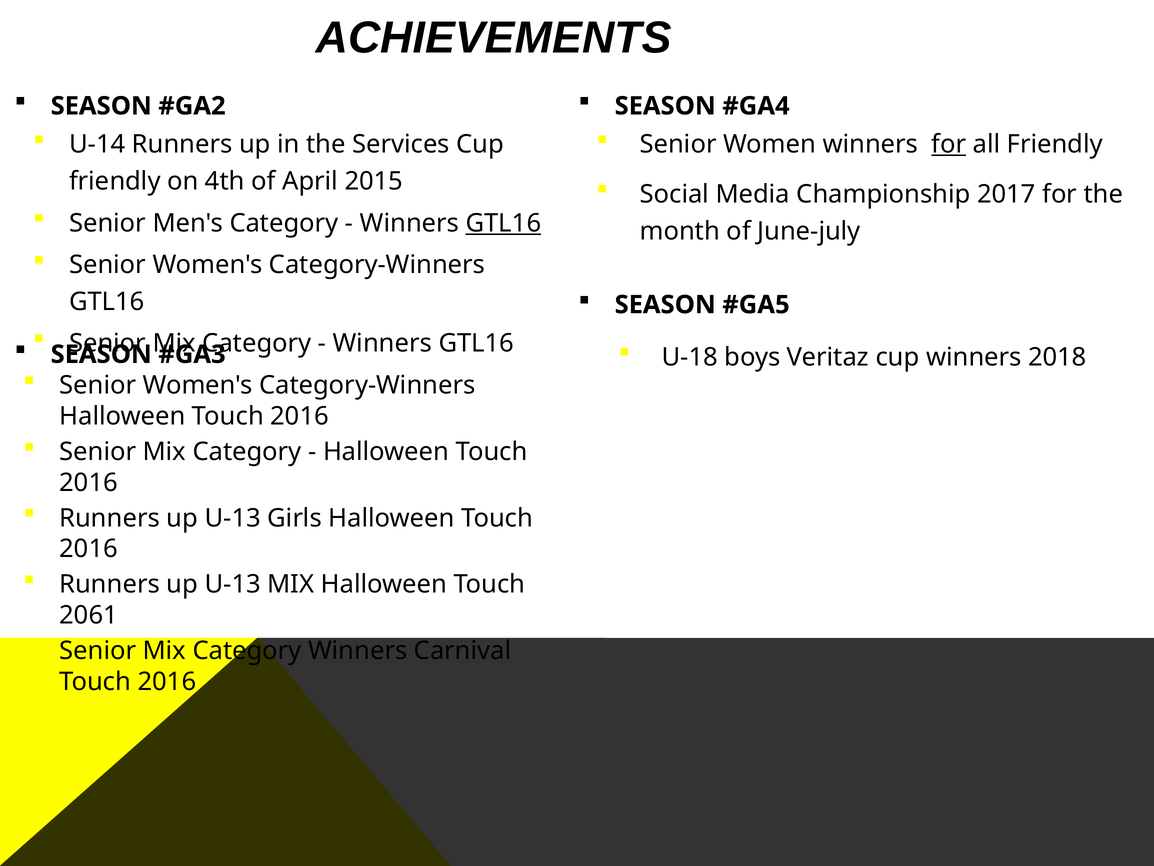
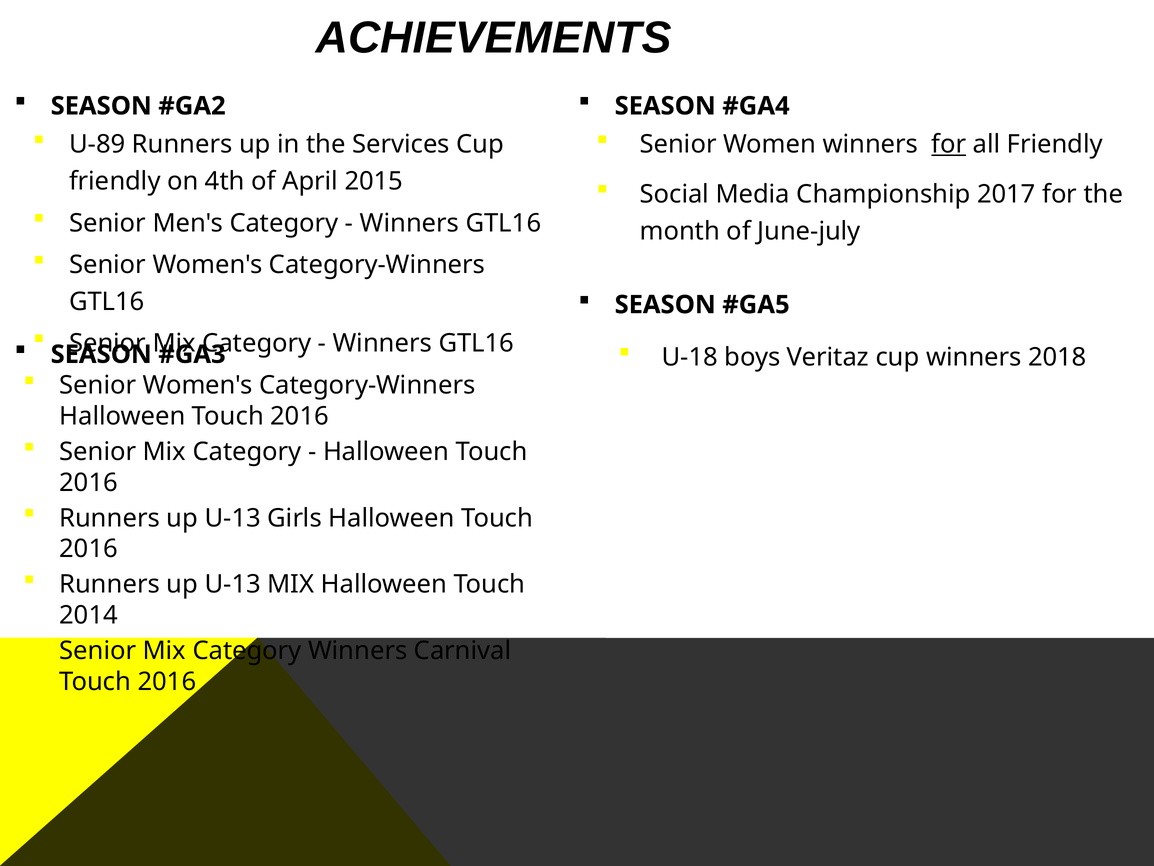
U-14: U-14 -> U-89
GTL16 at (503, 223) underline: present -> none
2061: 2061 -> 2014
